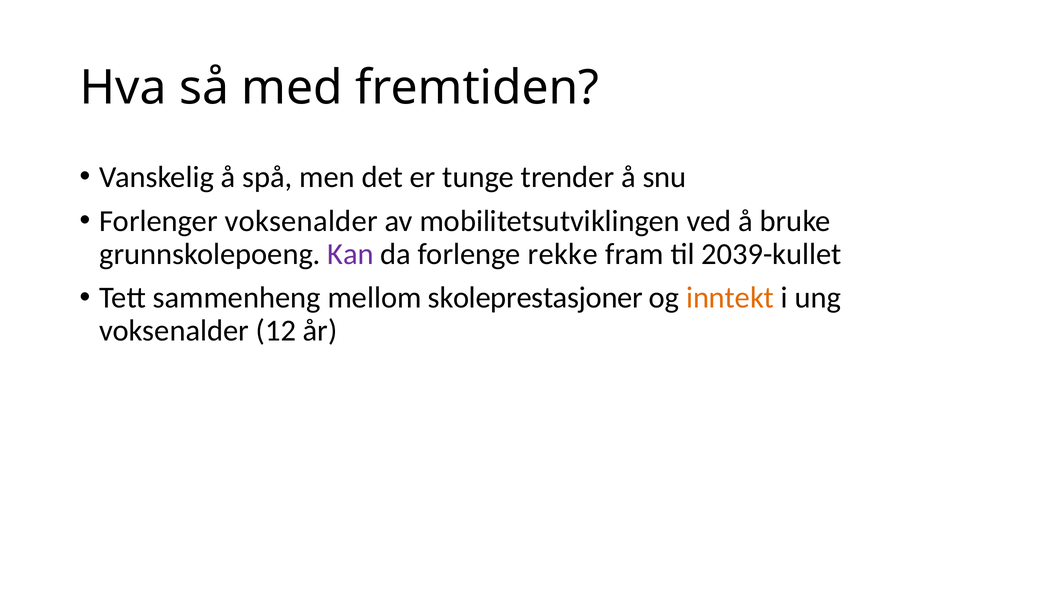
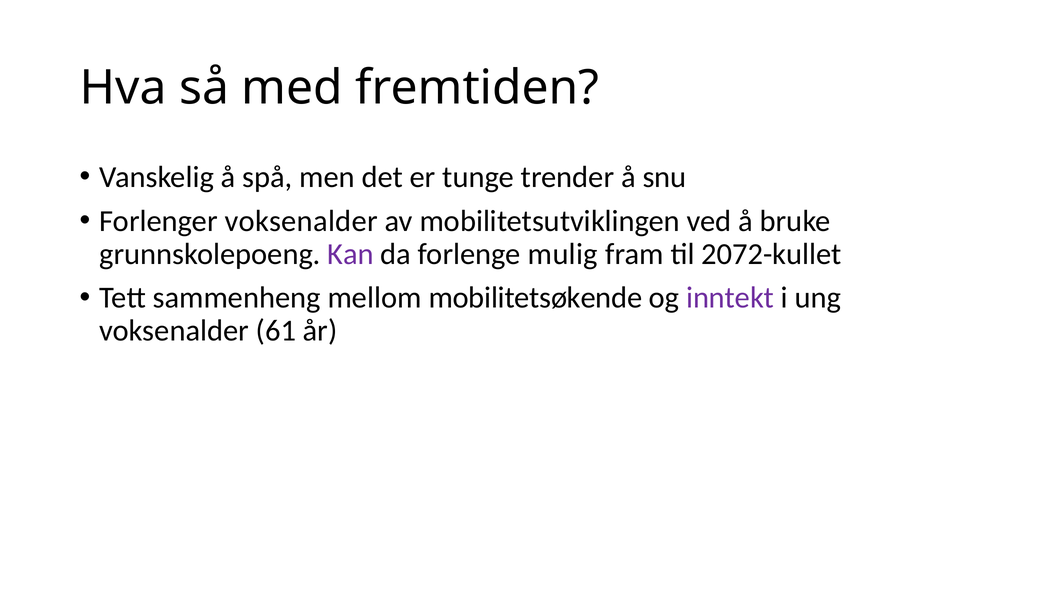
rekke: rekke -> mulig
2039-kullet: 2039-kullet -> 2072-kullet
skoleprestasjoner: skoleprestasjoner -> mobilitetsøkende
inntekt colour: orange -> purple
12: 12 -> 61
